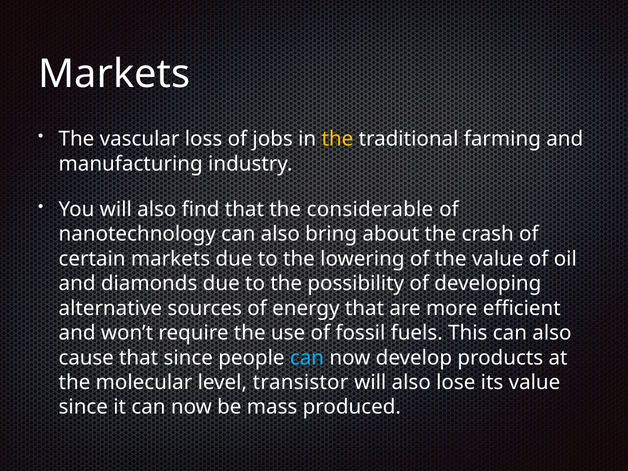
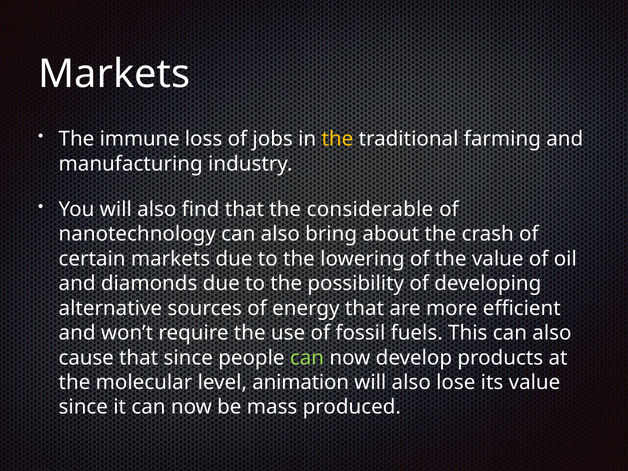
vascular: vascular -> immune
can at (307, 358) colour: light blue -> light green
transistor: transistor -> animation
